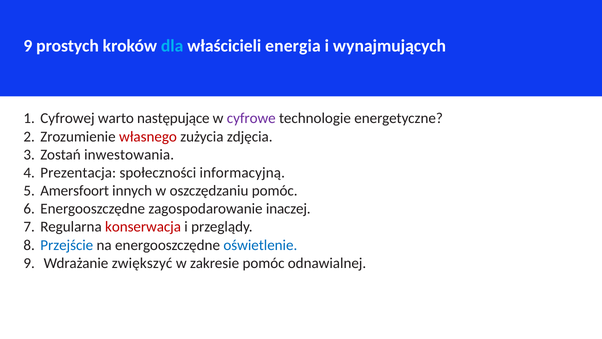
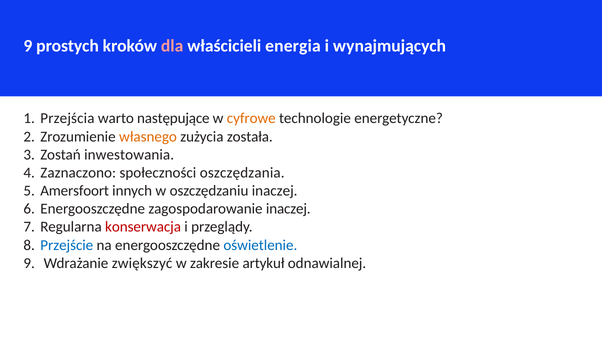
dla colour: light blue -> pink
Cyfrowej: Cyfrowej -> Przejścia
cyfrowe colour: purple -> orange
własnego colour: red -> orange
zdjęcia: zdjęcia -> została
Prezentacja: Prezentacja -> Zaznaczono
informacyjną: informacyjną -> oszczędzania
oszczędzaniu pomóc: pomóc -> inaczej
zakresie pomóc: pomóc -> artykuł
